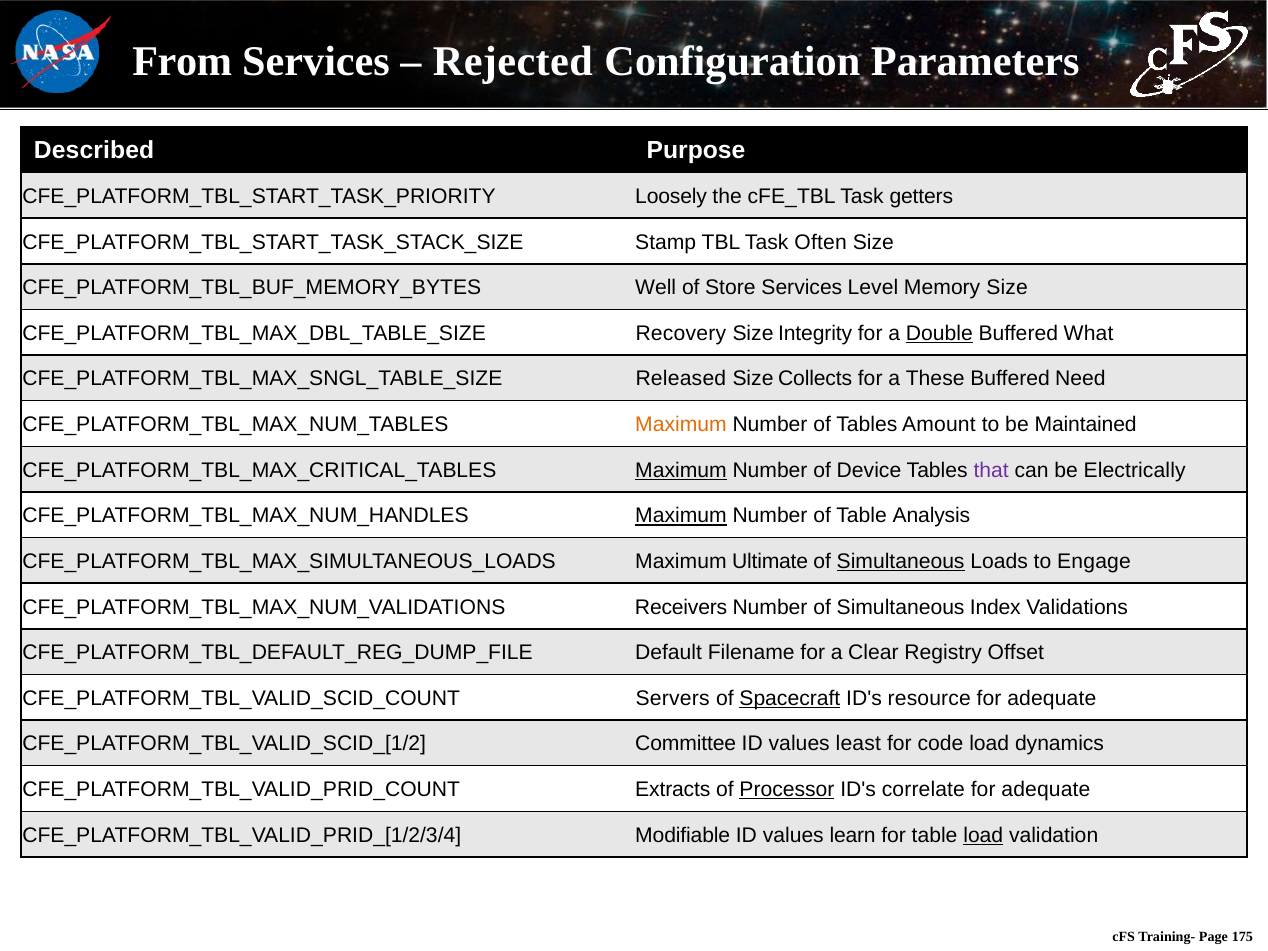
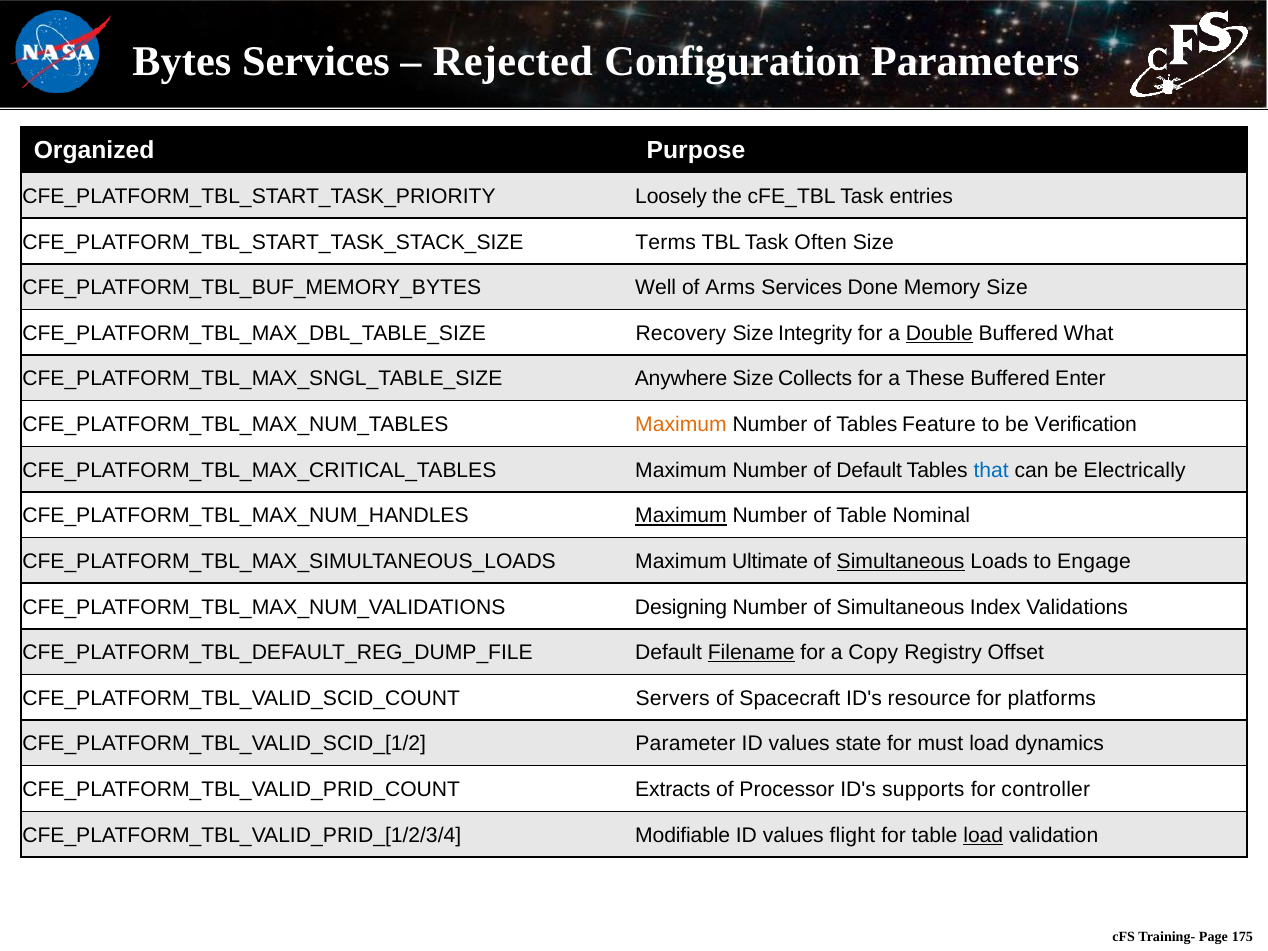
From: From -> Bytes
Described: Described -> Organized
getters: getters -> entries
Stamp: Stamp -> Terms
Store: Store -> Arms
Level: Level -> Done
Released: Released -> Anywhere
Need: Need -> Enter
Amount: Amount -> Feature
Maintained: Maintained -> Verification
Maximum at (681, 470) underline: present -> none
of Device: Device -> Default
that colour: purple -> blue
Analysis: Analysis -> Nominal
Receivers: Receivers -> Designing
Filename underline: none -> present
Clear: Clear -> Copy
Spacecraft underline: present -> none
adequate at (1052, 698): adequate -> platforms
Committee: Committee -> Parameter
least: least -> state
code: code -> must
Processor underline: present -> none
correlate: correlate -> supports
adequate at (1046, 790): adequate -> controller
learn: learn -> flight
